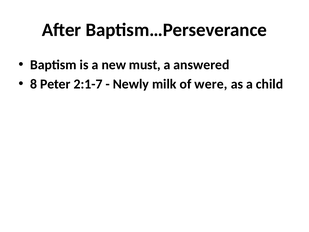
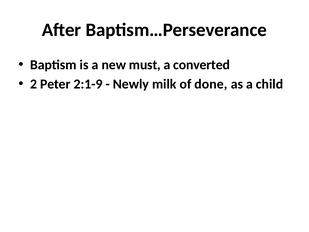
answered: answered -> converted
8: 8 -> 2
2:1-7: 2:1-7 -> 2:1-9
were: were -> done
